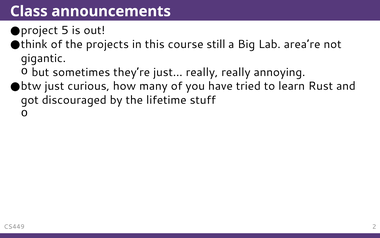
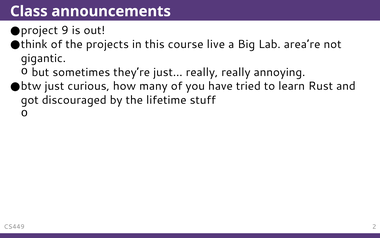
5: 5 -> 9
still: still -> live
